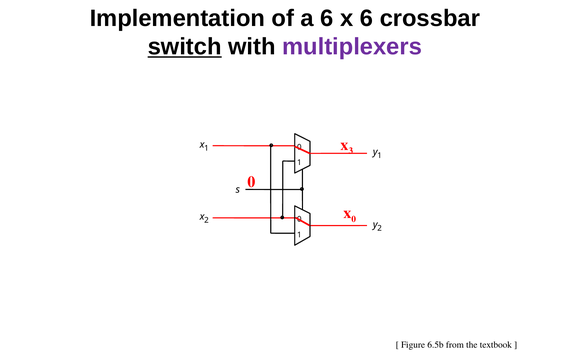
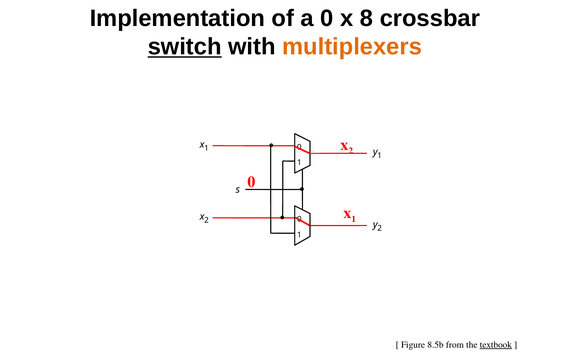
a 6: 6 -> 0
x 6: 6 -> 8
multiplexers colour: purple -> orange
3 at (351, 151): 3 -> 2
0 at (354, 219): 0 -> 1
6.5b: 6.5b -> 8.5b
textbook underline: none -> present
